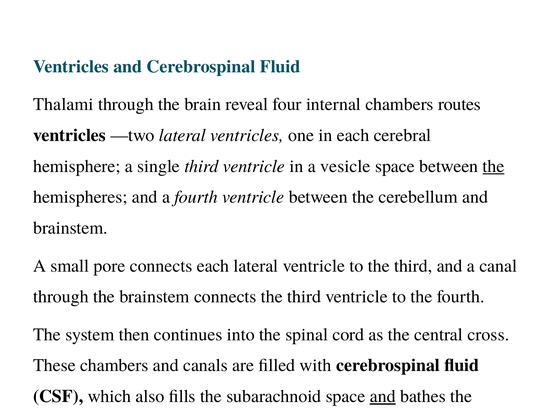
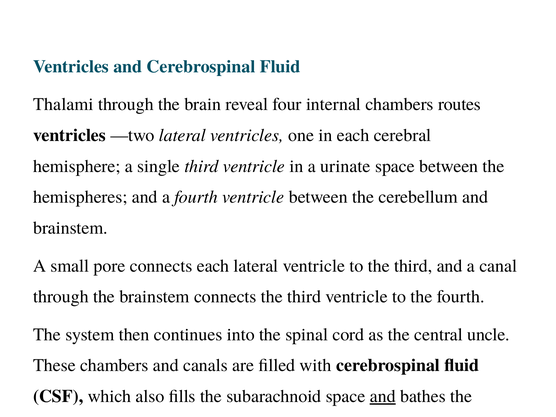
vesicle: vesicle -> urinate
the at (494, 166) underline: present -> none
cross: cross -> uncle
